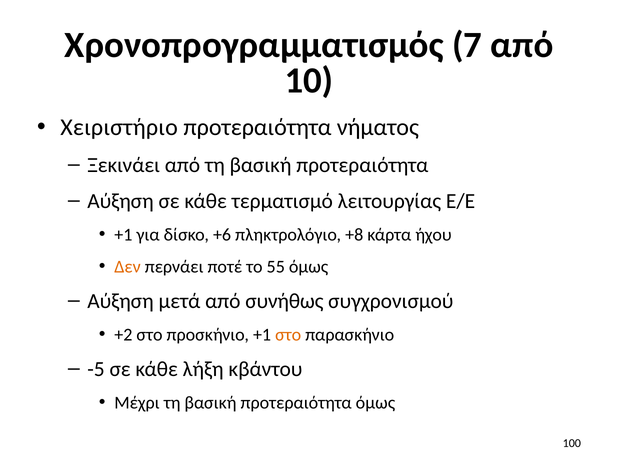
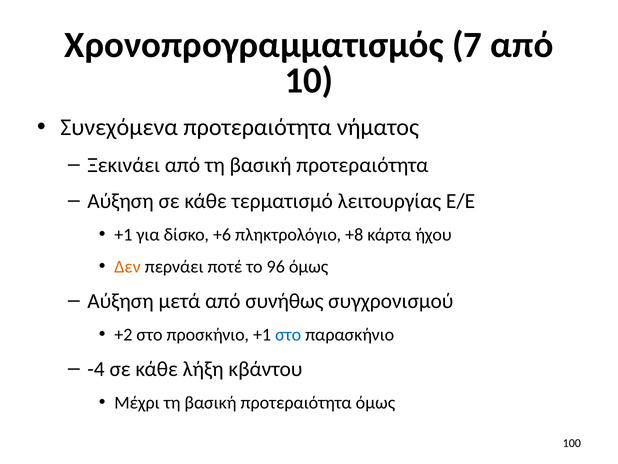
Χειριστήριο: Χειριστήριο -> Συνεχόμενα
55: 55 -> 96
στο at (288, 334) colour: orange -> blue
-5: -5 -> -4
